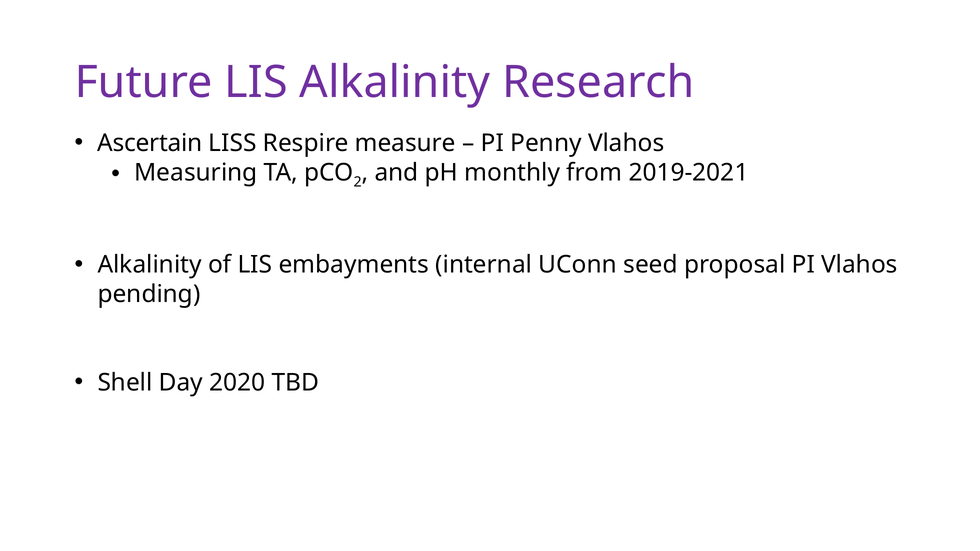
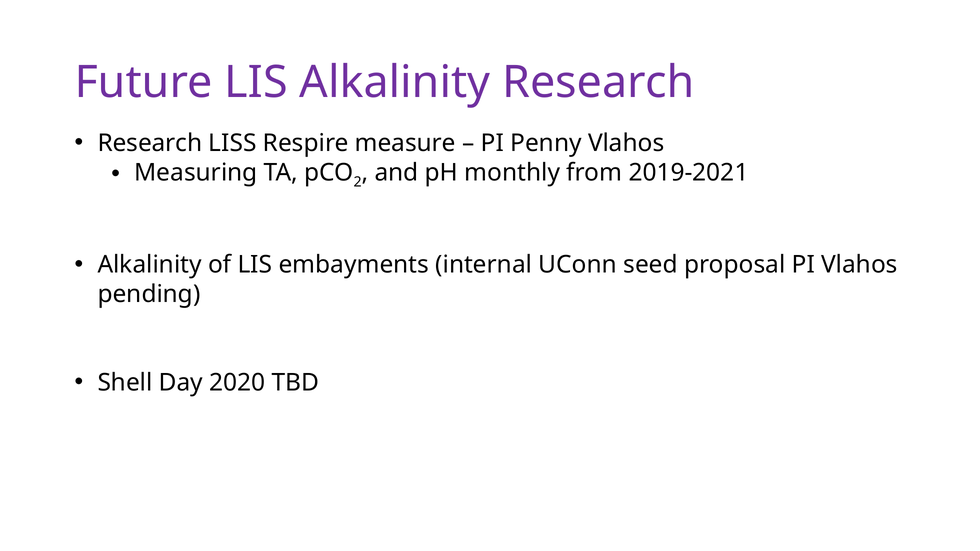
Ascertain at (150, 143): Ascertain -> Research
